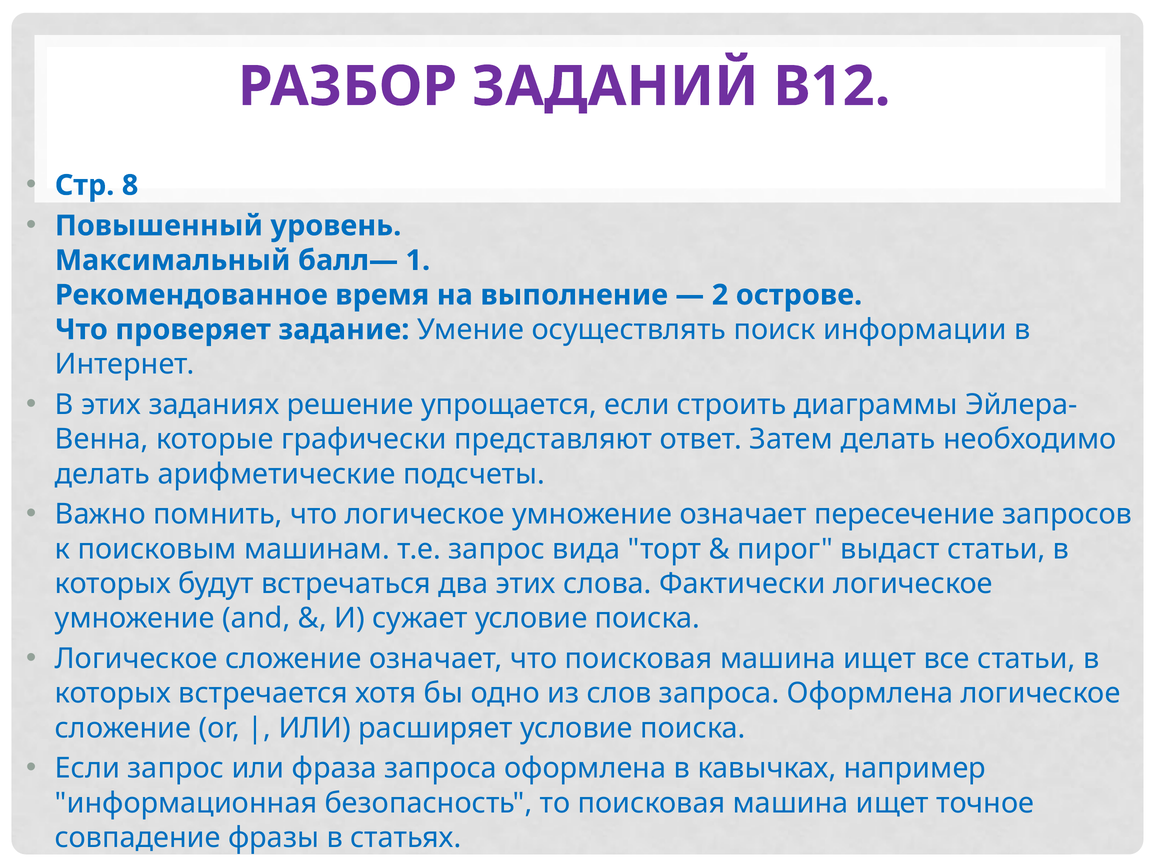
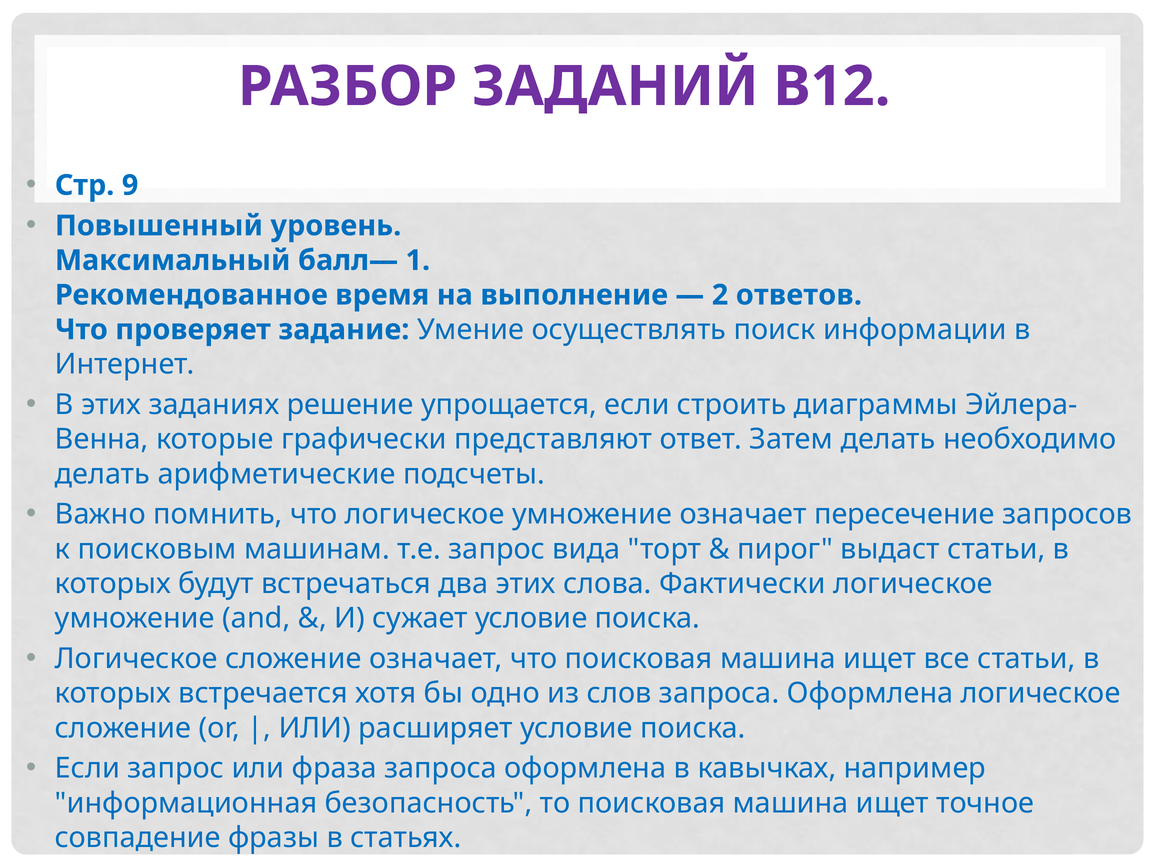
8: 8 -> 9
острове: острове -> ответов
